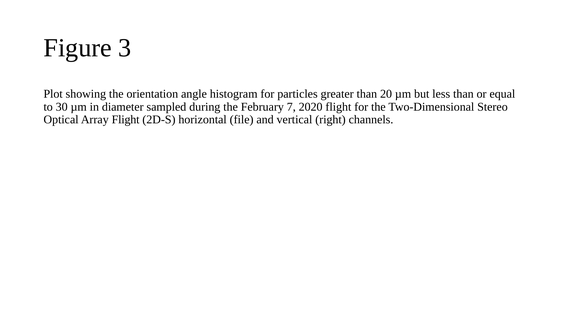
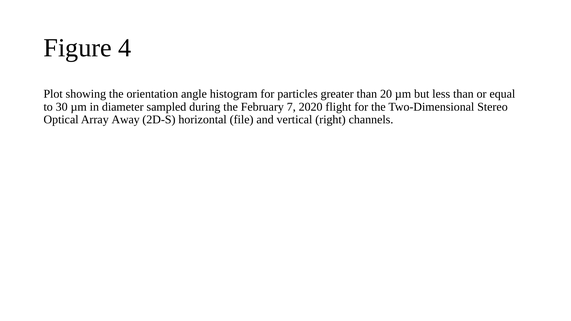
3: 3 -> 4
Array Flight: Flight -> Away
